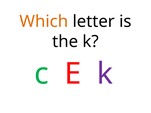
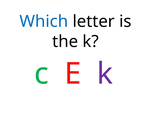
Which colour: orange -> blue
